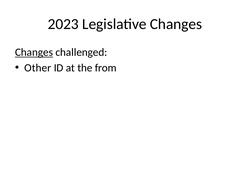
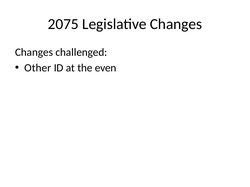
2023: 2023 -> 2075
Changes at (34, 52) underline: present -> none
from: from -> even
